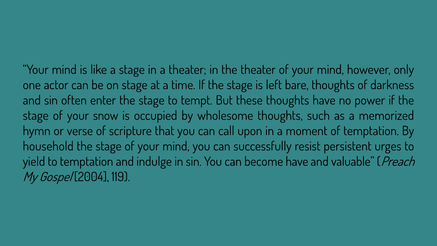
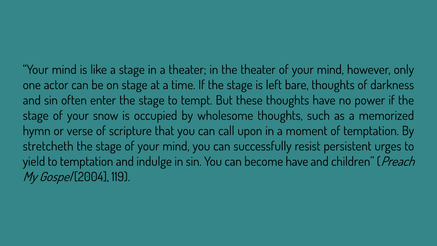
household: household -> stretcheth
valuable: valuable -> children
